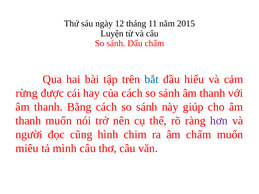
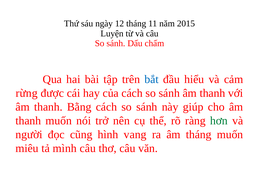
hơn colour: purple -> green
chim: chim -> vang
âm chấm: chấm -> tháng
